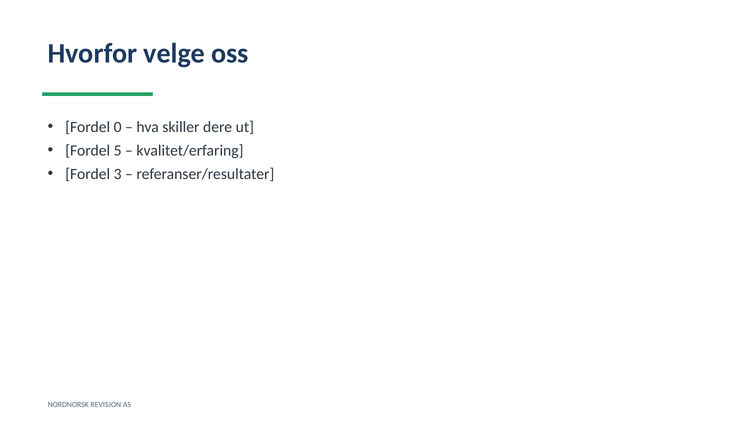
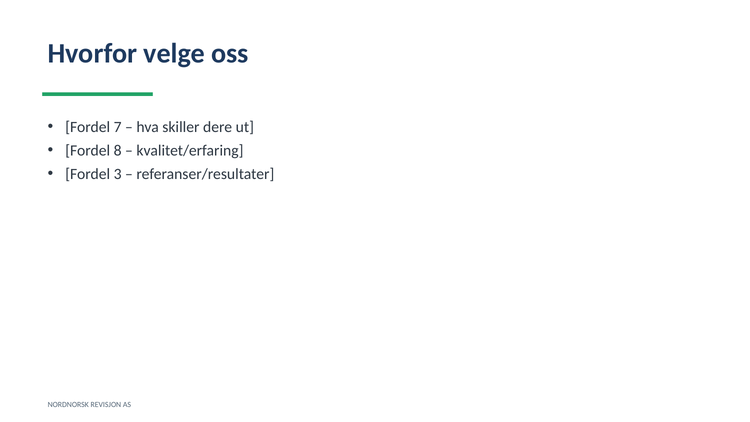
0: 0 -> 7
5: 5 -> 8
